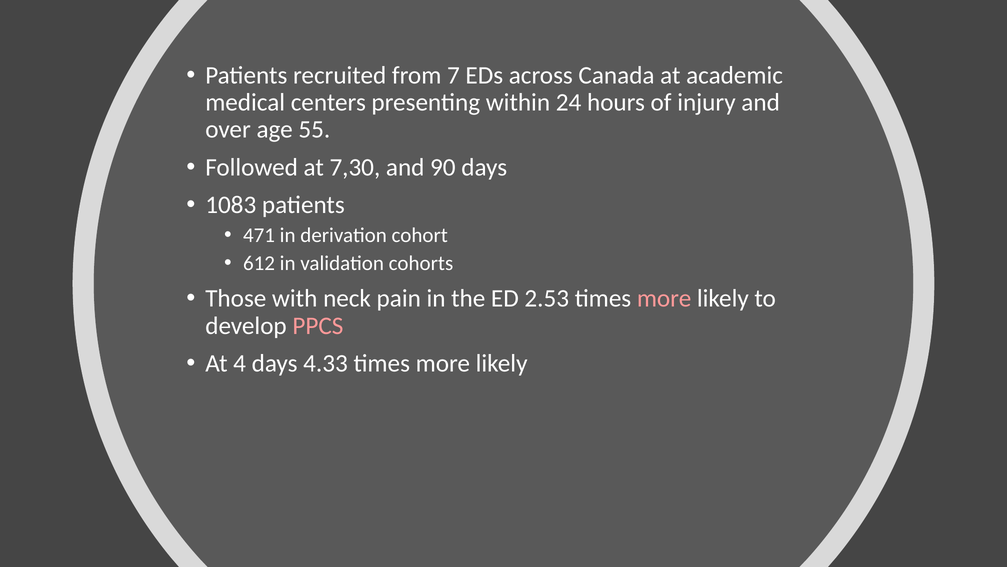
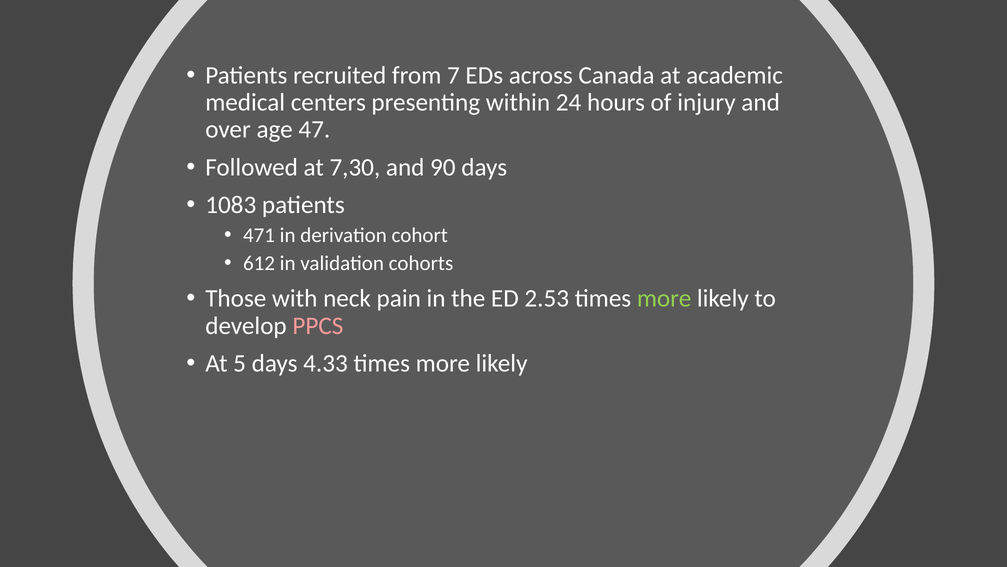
55: 55 -> 47
more at (664, 298) colour: pink -> light green
4: 4 -> 5
